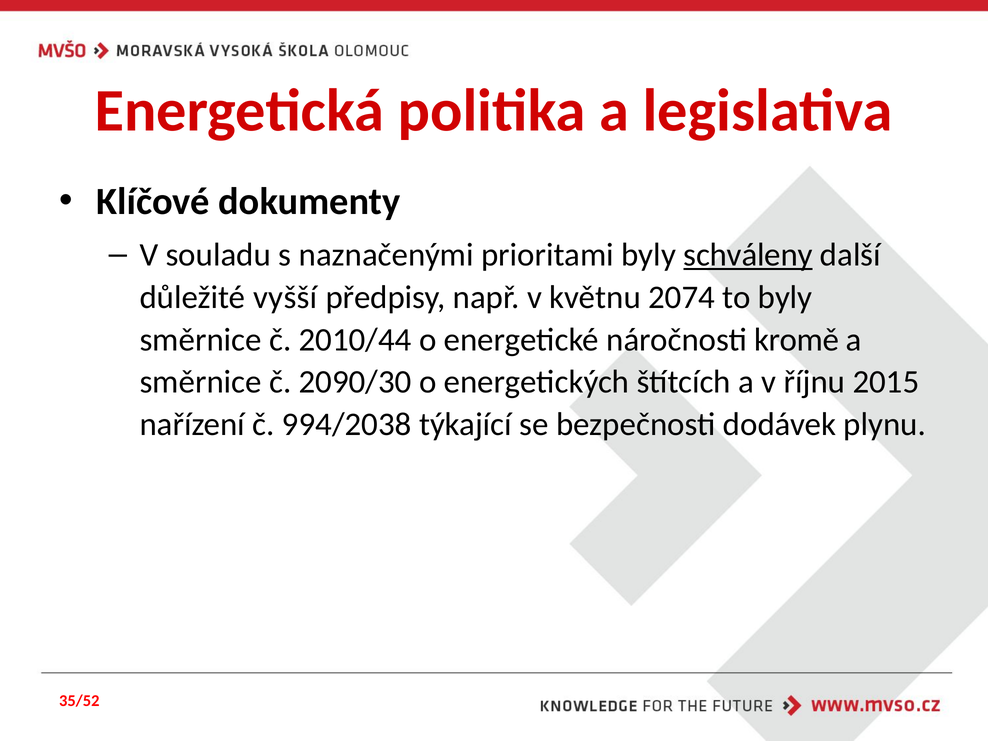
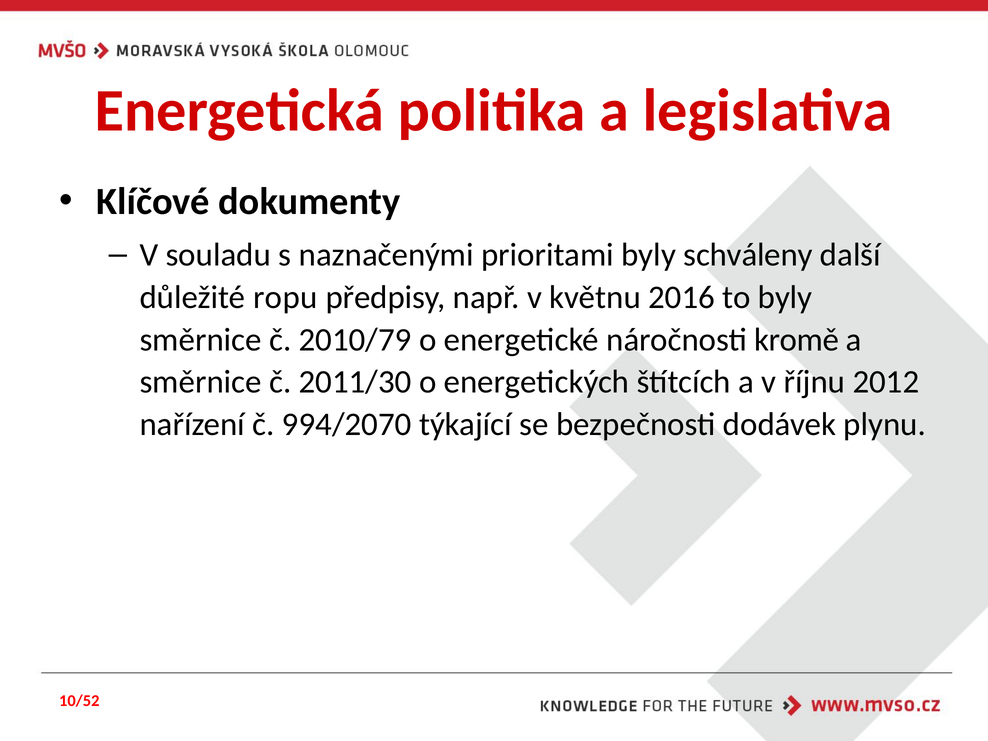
schváleny underline: present -> none
vyšší: vyšší -> ropu
2074: 2074 -> 2016
2010/44: 2010/44 -> 2010/79
2090/30: 2090/30 -> 2011/30
2015: 2015 -> 2012
994/2038: 994/2038 -> 994/2070
35/52: 35/52 -> 10/52
